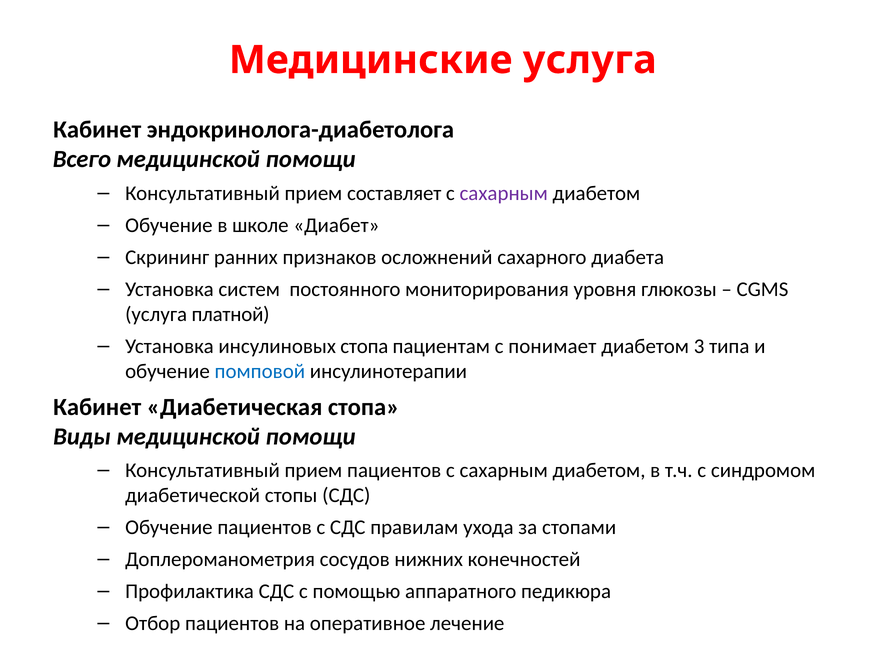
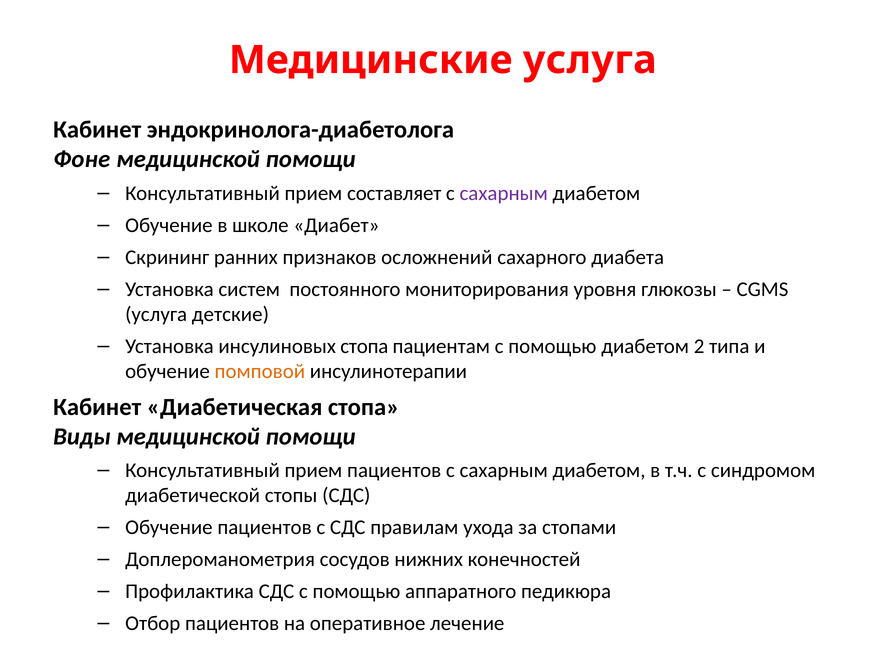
Всего: Всего -> Фоне
платной: платной -> детские
пациентам с понимает: понимает -> помощью
3: 3 -> 2
помповой colour: blue -> orange
